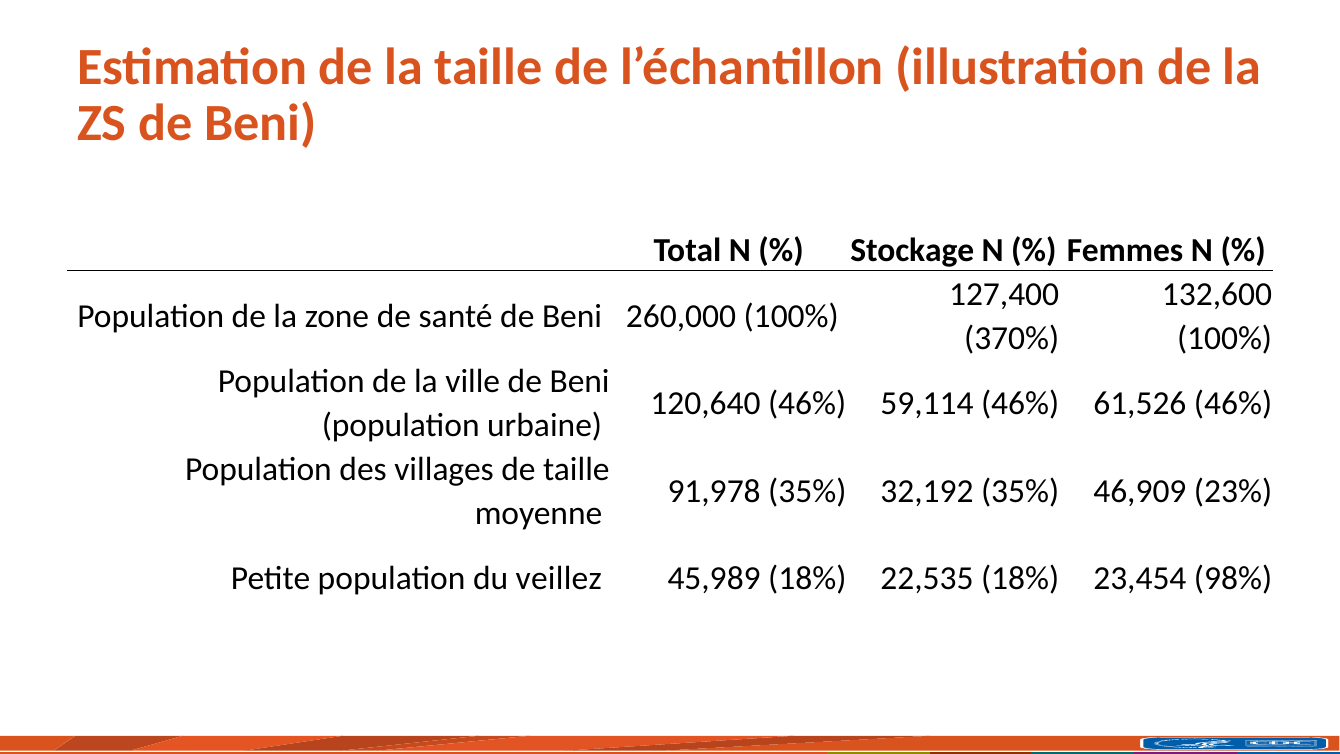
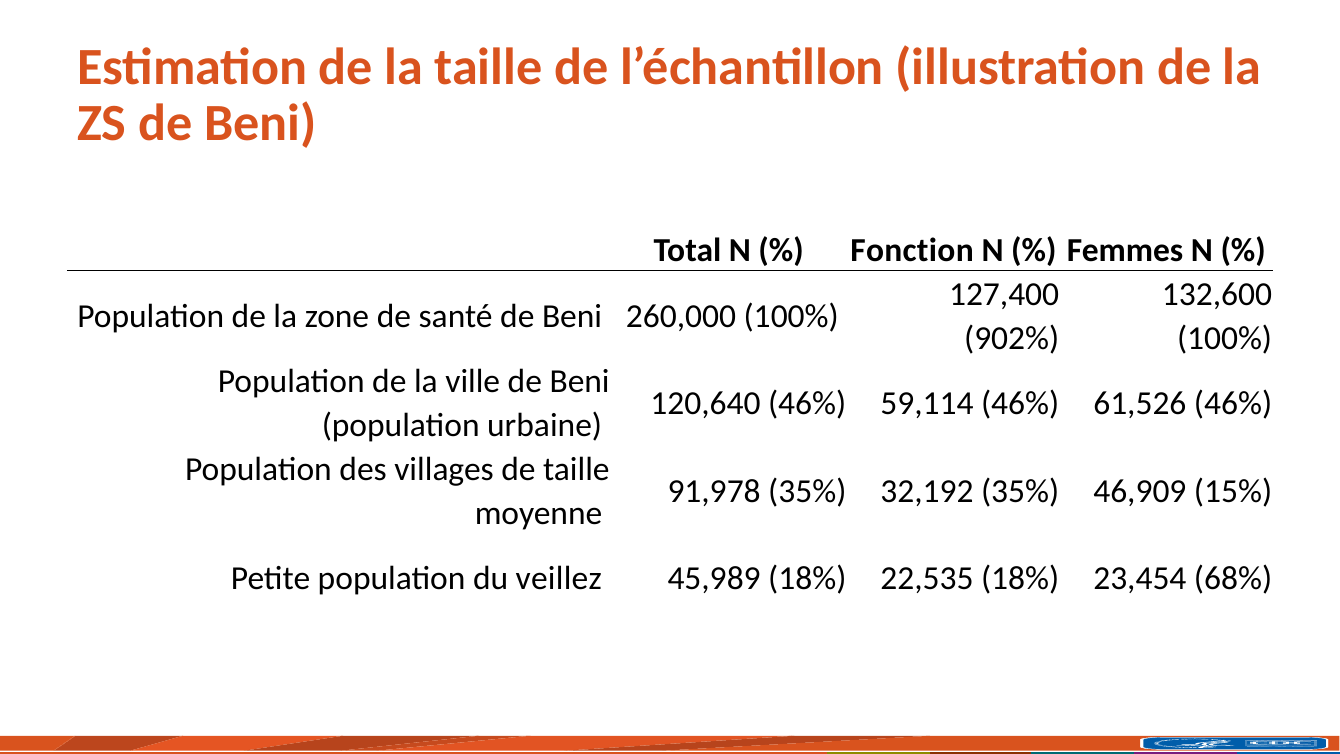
Stockage: Stockage -> Fonction
370%: 370% -> 902%
23%: 23% -> 15%
98%: 98% -> 68%
